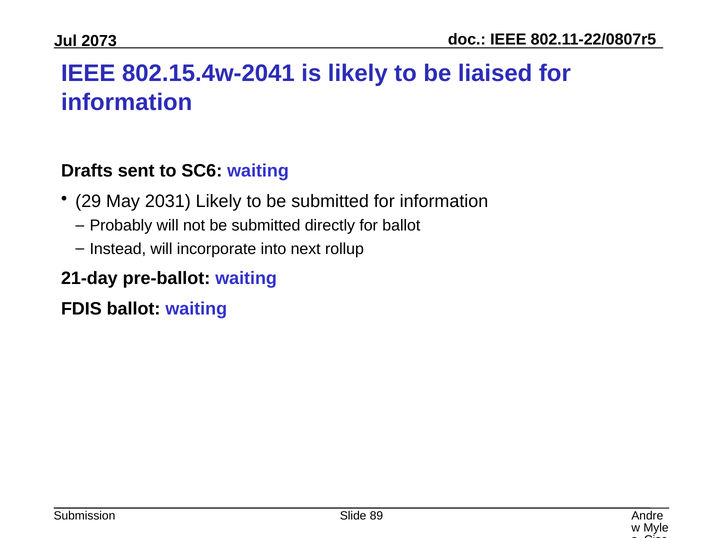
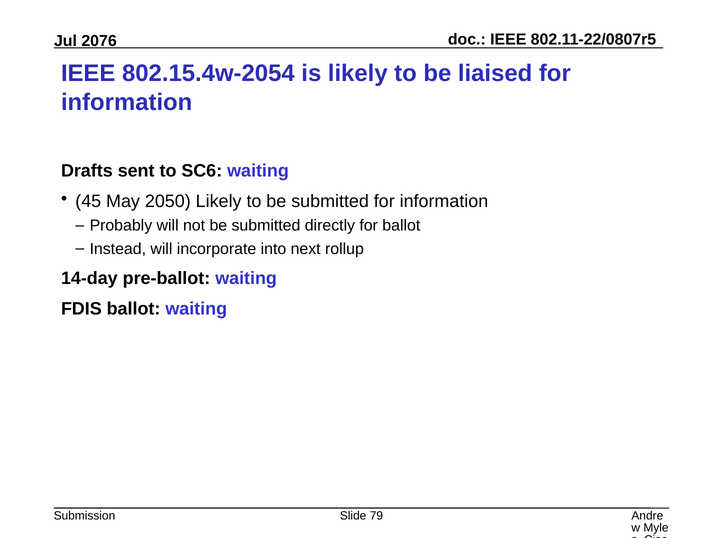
2073: 2073 -> 2076
802.15.4w-2041: 802.15.4w-2041 -> 802.15.4w-2054
29: 29 -> 45
2031: 2031 -> 2050
21-day: 21-day -> 14-day
89: 89 -> 79
